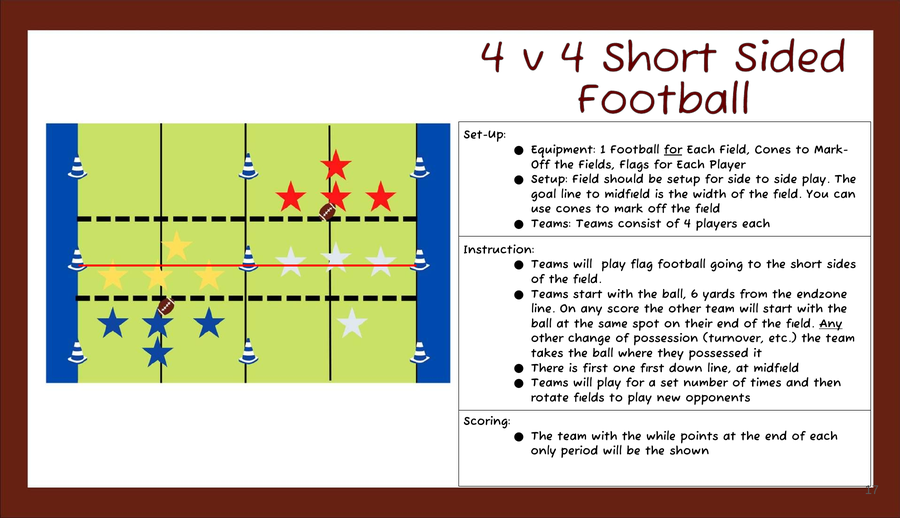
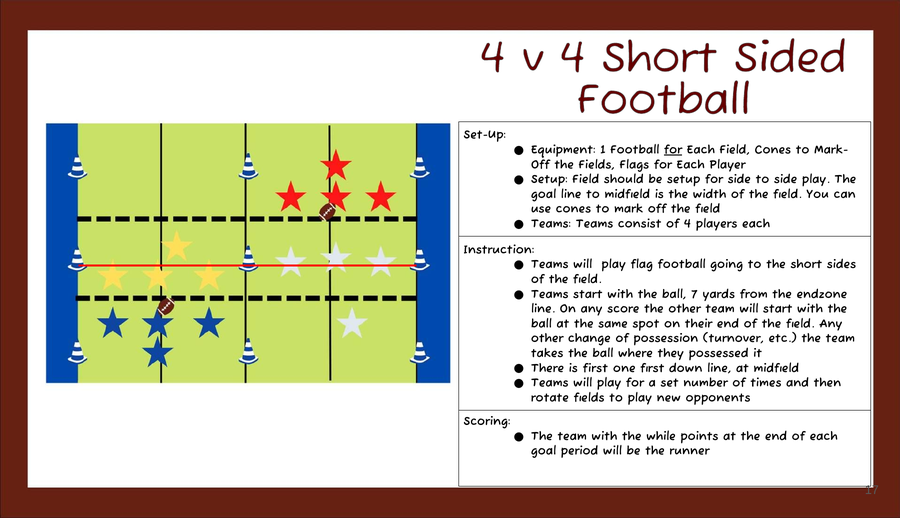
6: 6 -> 7
Any at (831, 323) underline: present -> none
only at (544, 451): only -> goal
shown: shown -> runner
